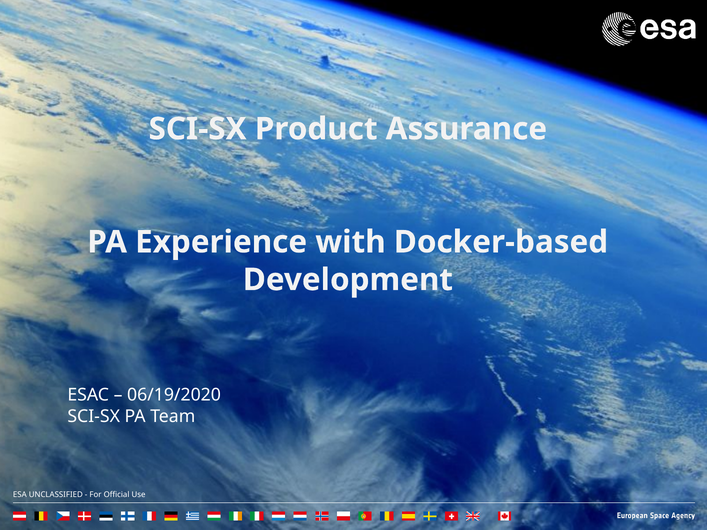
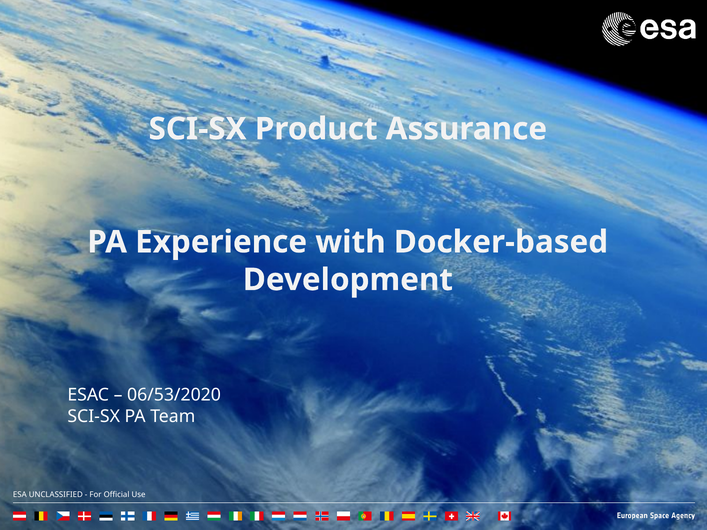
06/19/2020: 06/19/2020 -> 06/53/2020
